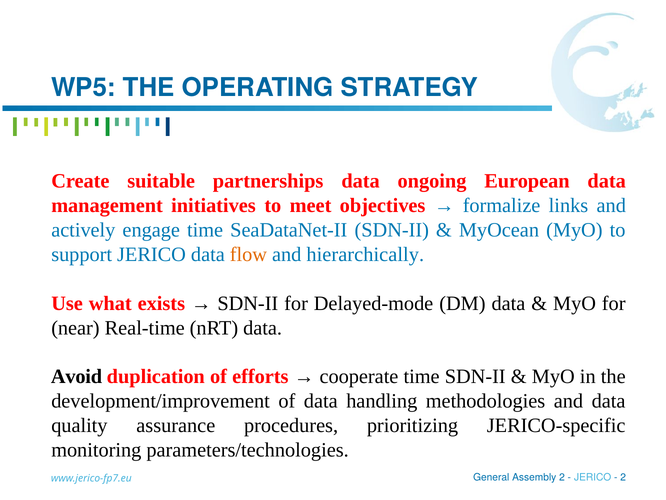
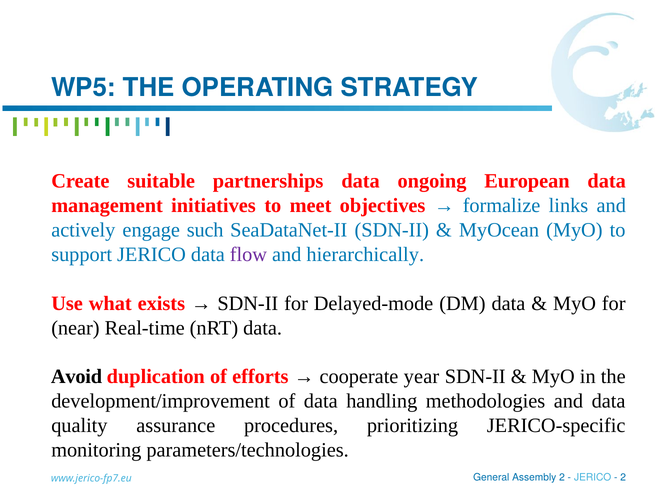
engage time: time -> such
flow colour: orange -> purple
cooperate time: time -> year
